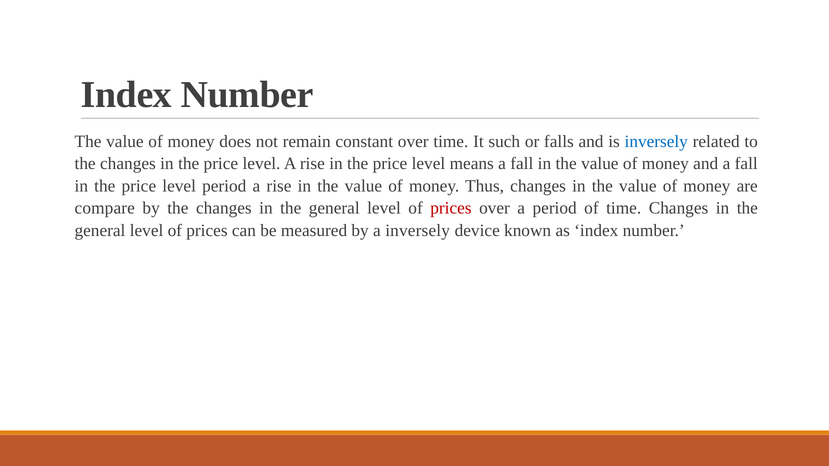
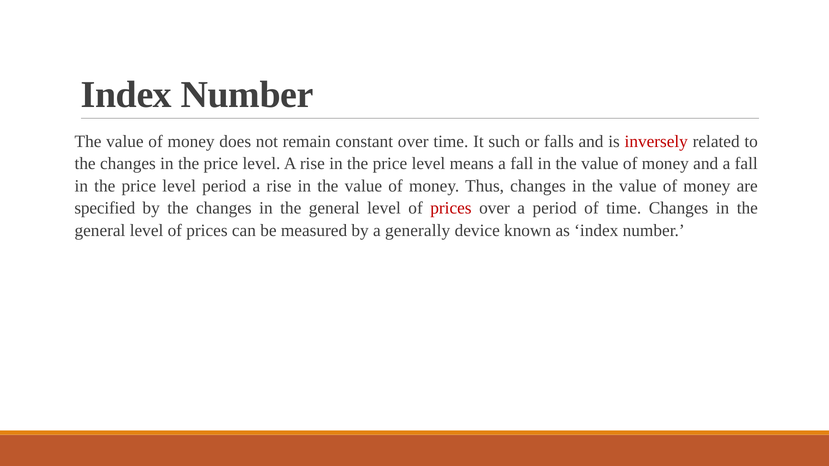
inversely at (656, 142) colour: blue -> red
compare: compare -> specified
a inversely: inversely -> generally
